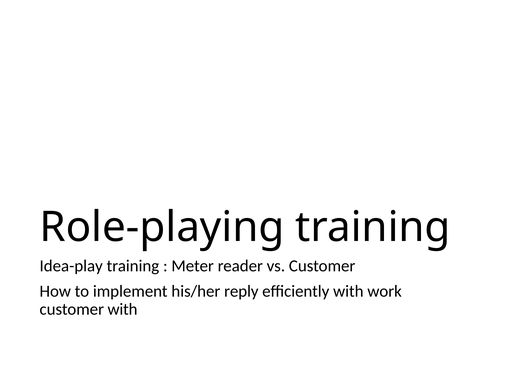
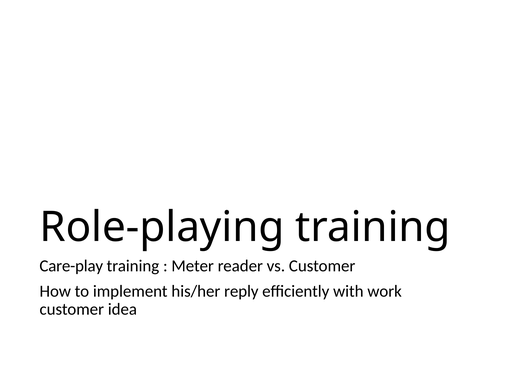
Idea-play: Idea-play -> Care-play
customer with: with -> idea
